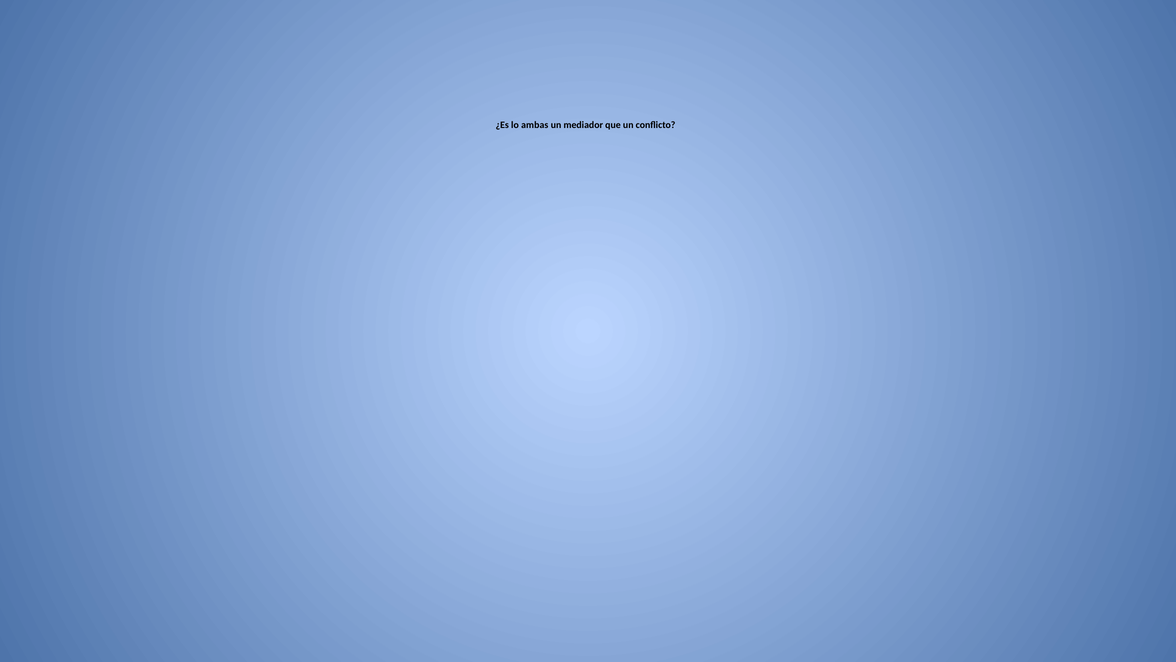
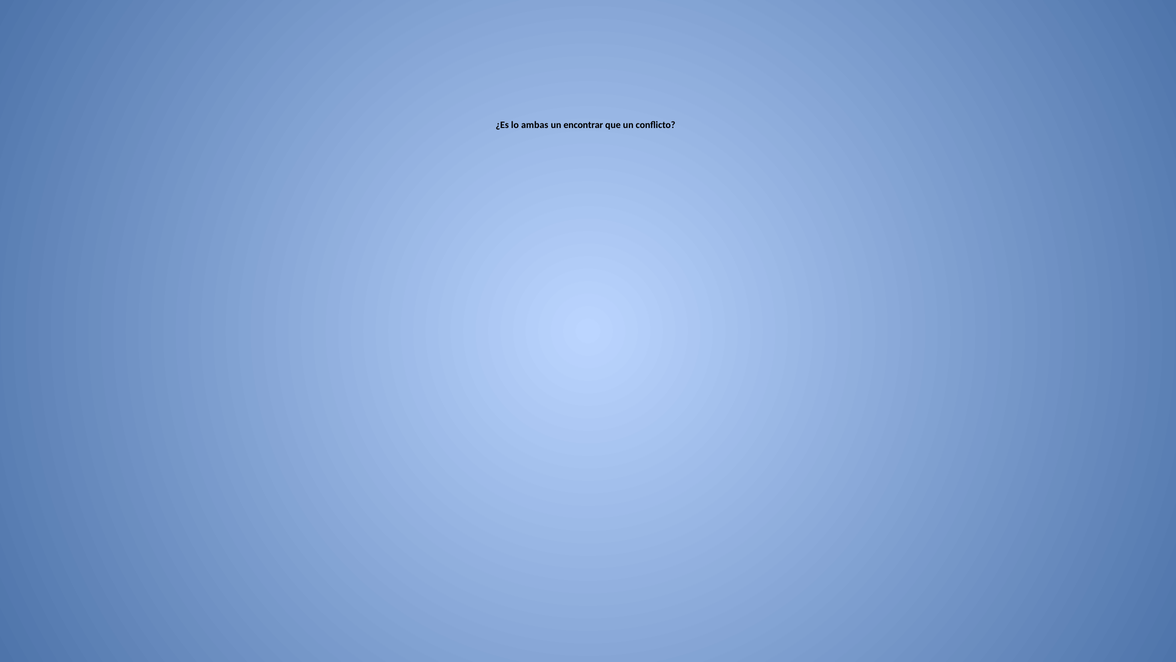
mediador: mediador -> encontrar
